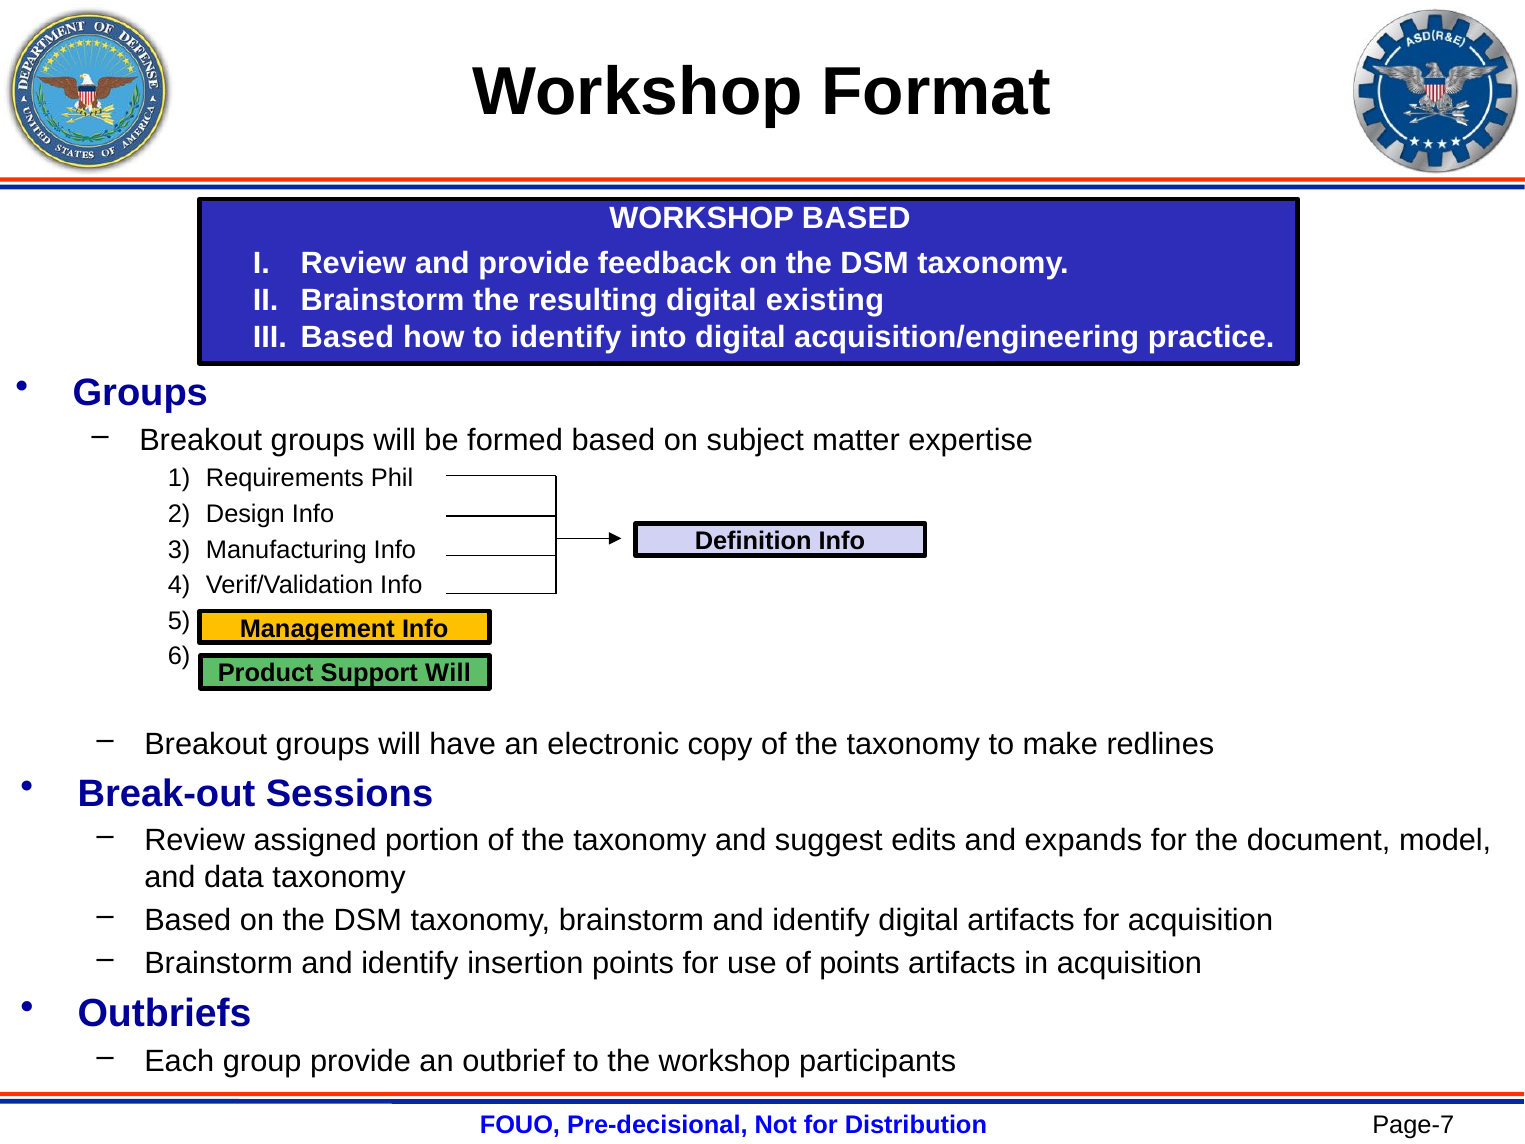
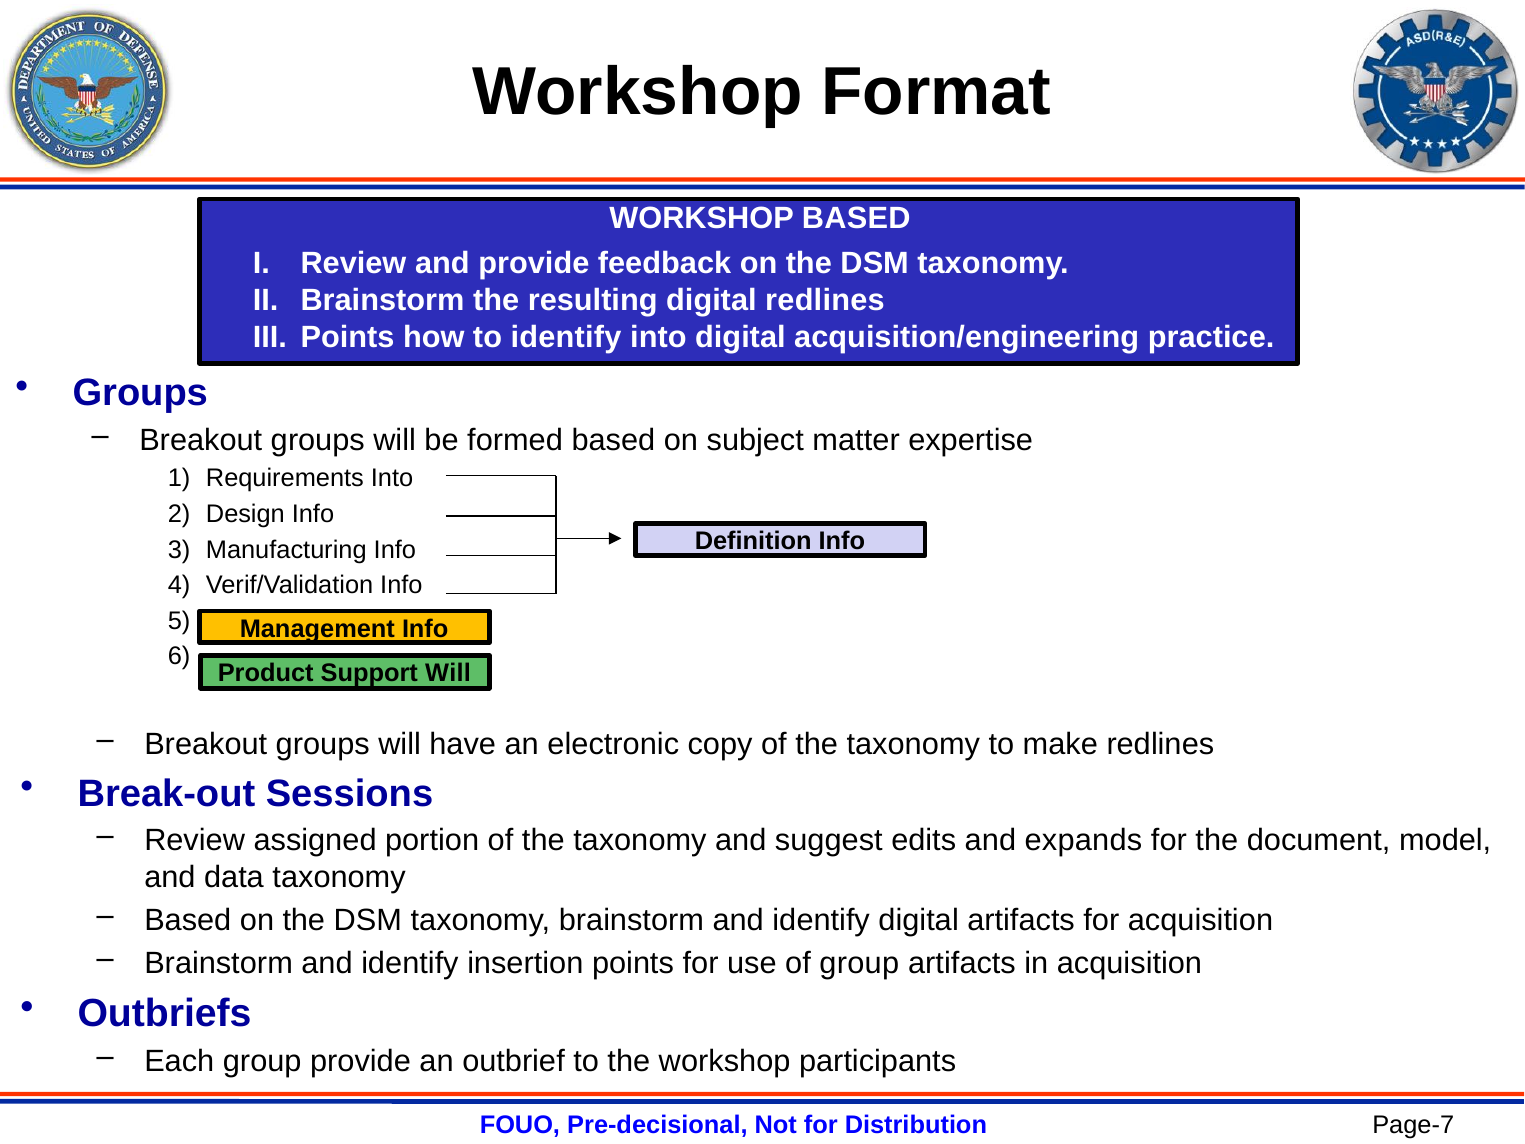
digital existing: existing -> redlines
Based at (347, 337): Based -> Points
Requirements Phil: Phil -> Into
of points: points -> group
